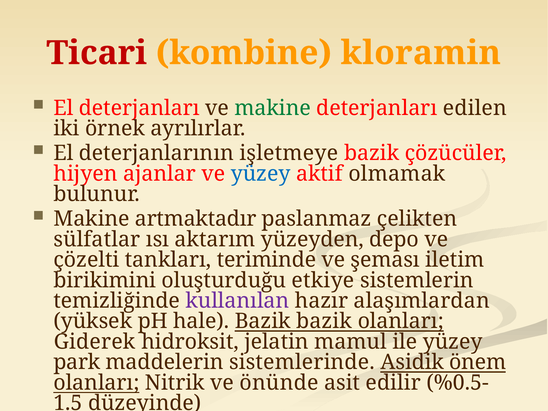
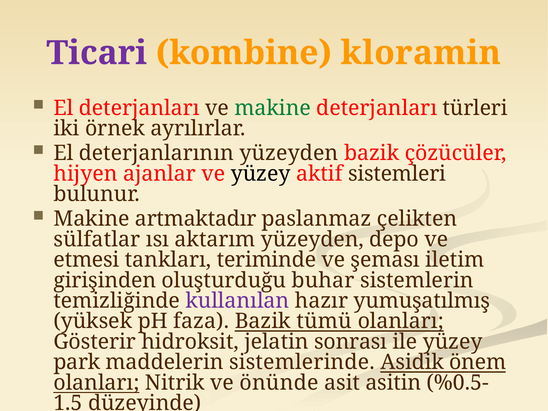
Ticari colour: red -> purple
edilen: edilen -> türleri
deterjanlarının işletmeye: işletmeye -> yüzeyden
yüzey at (261, 174) colour: blue -> black
olmamak: olmamak -> sistemleri
çözelti: çözelti -> etmesi
birikimini: birikimini -> girişinden
etkiye: etkiye -> buhar
alaşımlardan: alaşımlardan -> yumuşatılmış
hale: hale -> faza
Bazik bazik: bazik -> tümü
Giderek: Giderek -> Gösterir
mamul: mamul -> sonrası
edilir: edilir -> asitin
